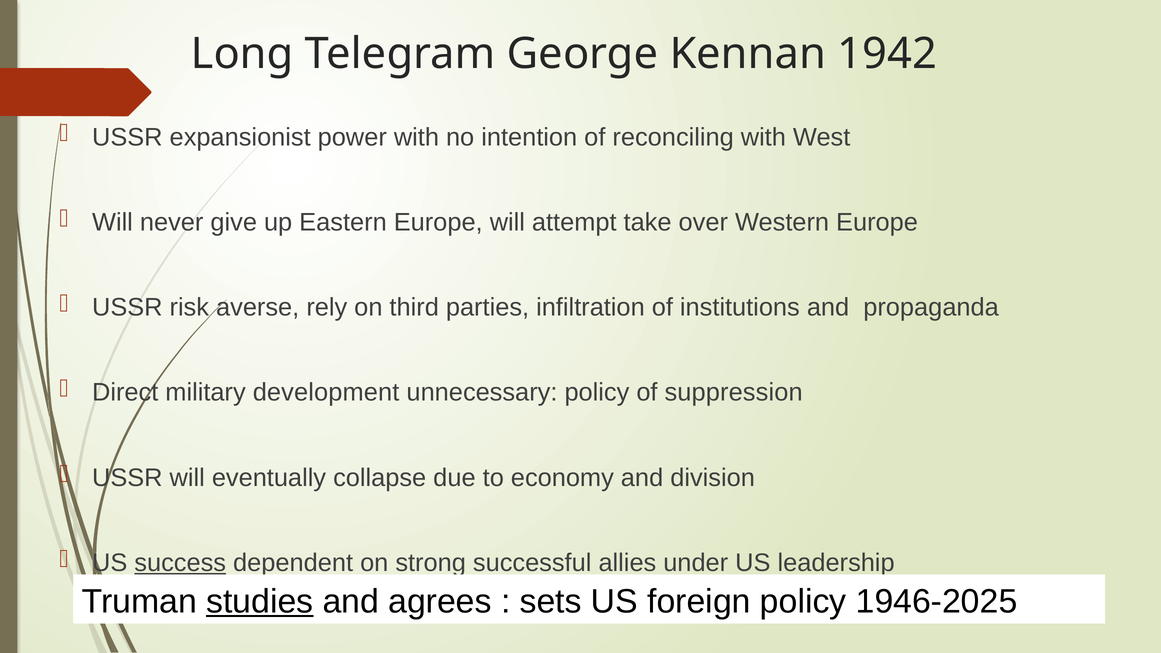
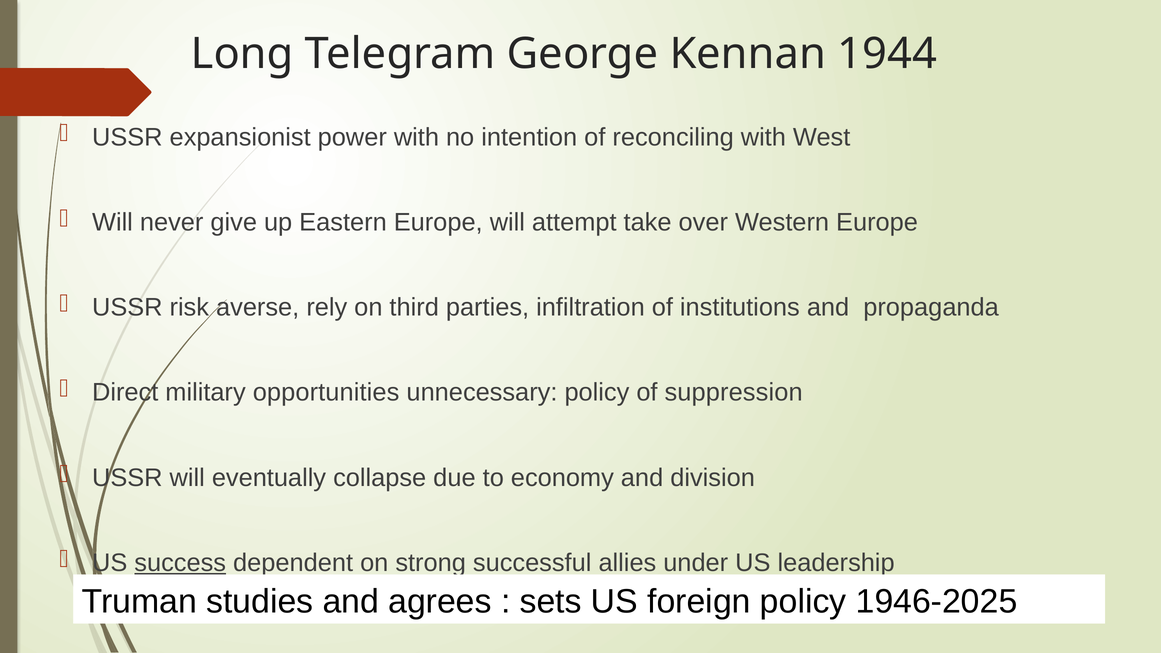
1942: 1942 -> 1944
development: development -> opportunities
studies underline: present -> none
